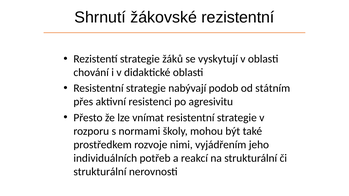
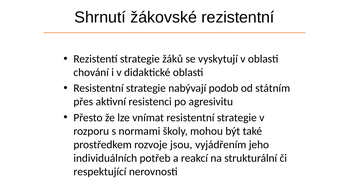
nimi: nimi -> jsou
strukturální at (100, 172): strukturální -> respektující
